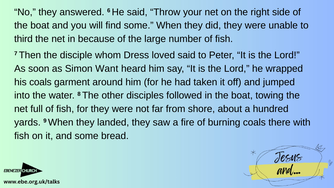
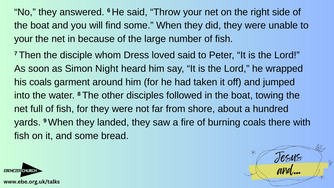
third at (23, 39): third -> your
Want: Want -> Night
